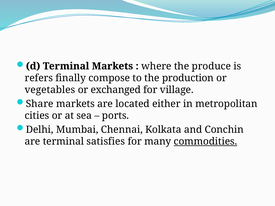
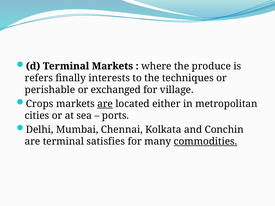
compose: compose -> interests
production: production -> techniques
vegetables: vegetables -> perishable
Share: Share -> Crops
are at (105, 104) underline: none -> present
